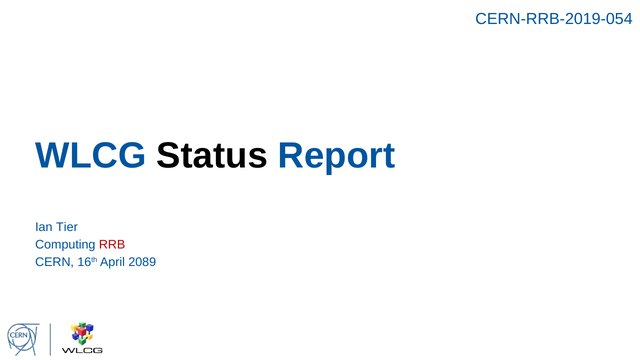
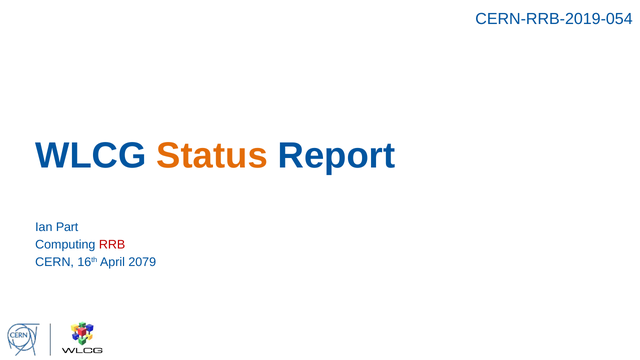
Status colour: black -> orange
Tier: Tier -> Part
2089: 2089 -> 2079
